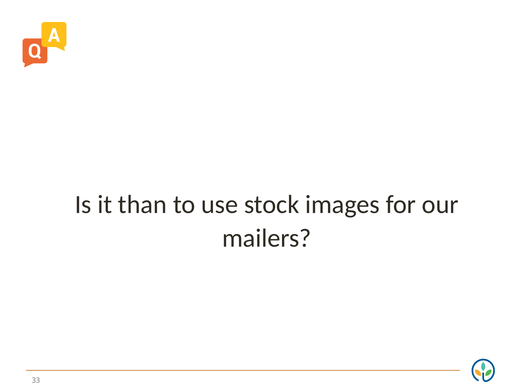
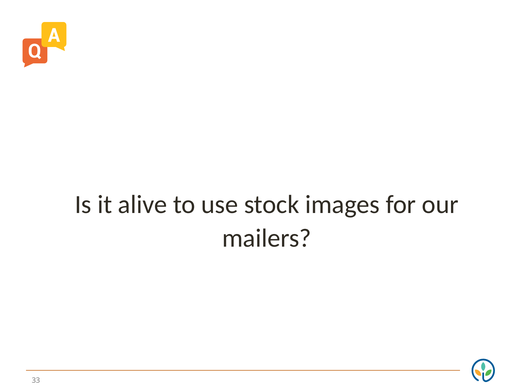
than: than -> alive
